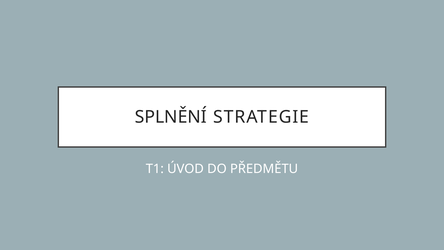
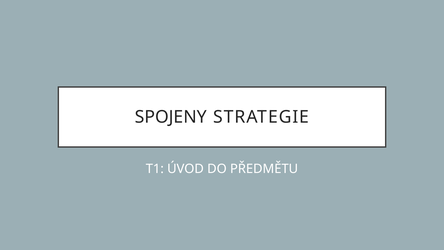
SPLNĚNÍ: SPLNĚNÍ -> SPOJENY
